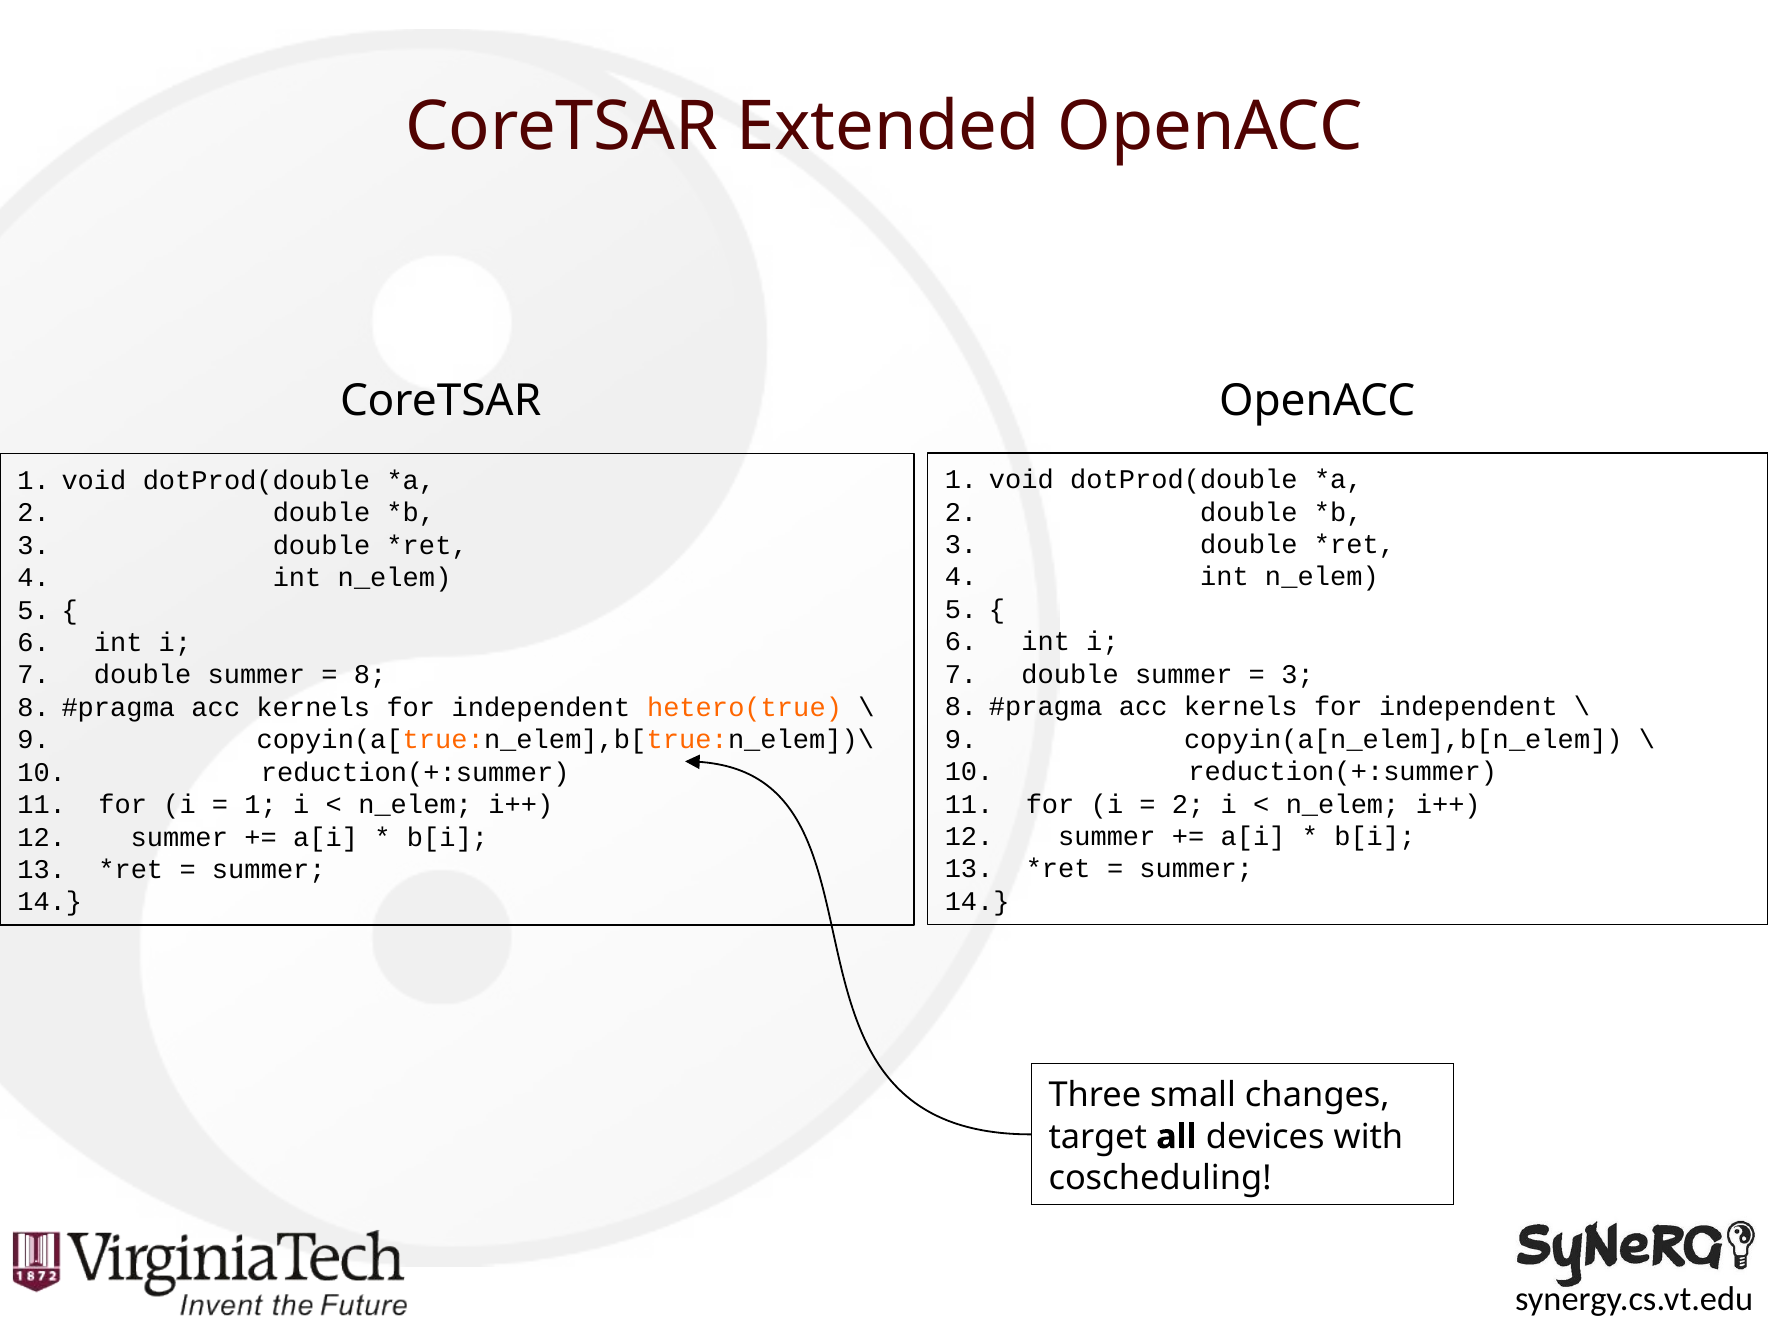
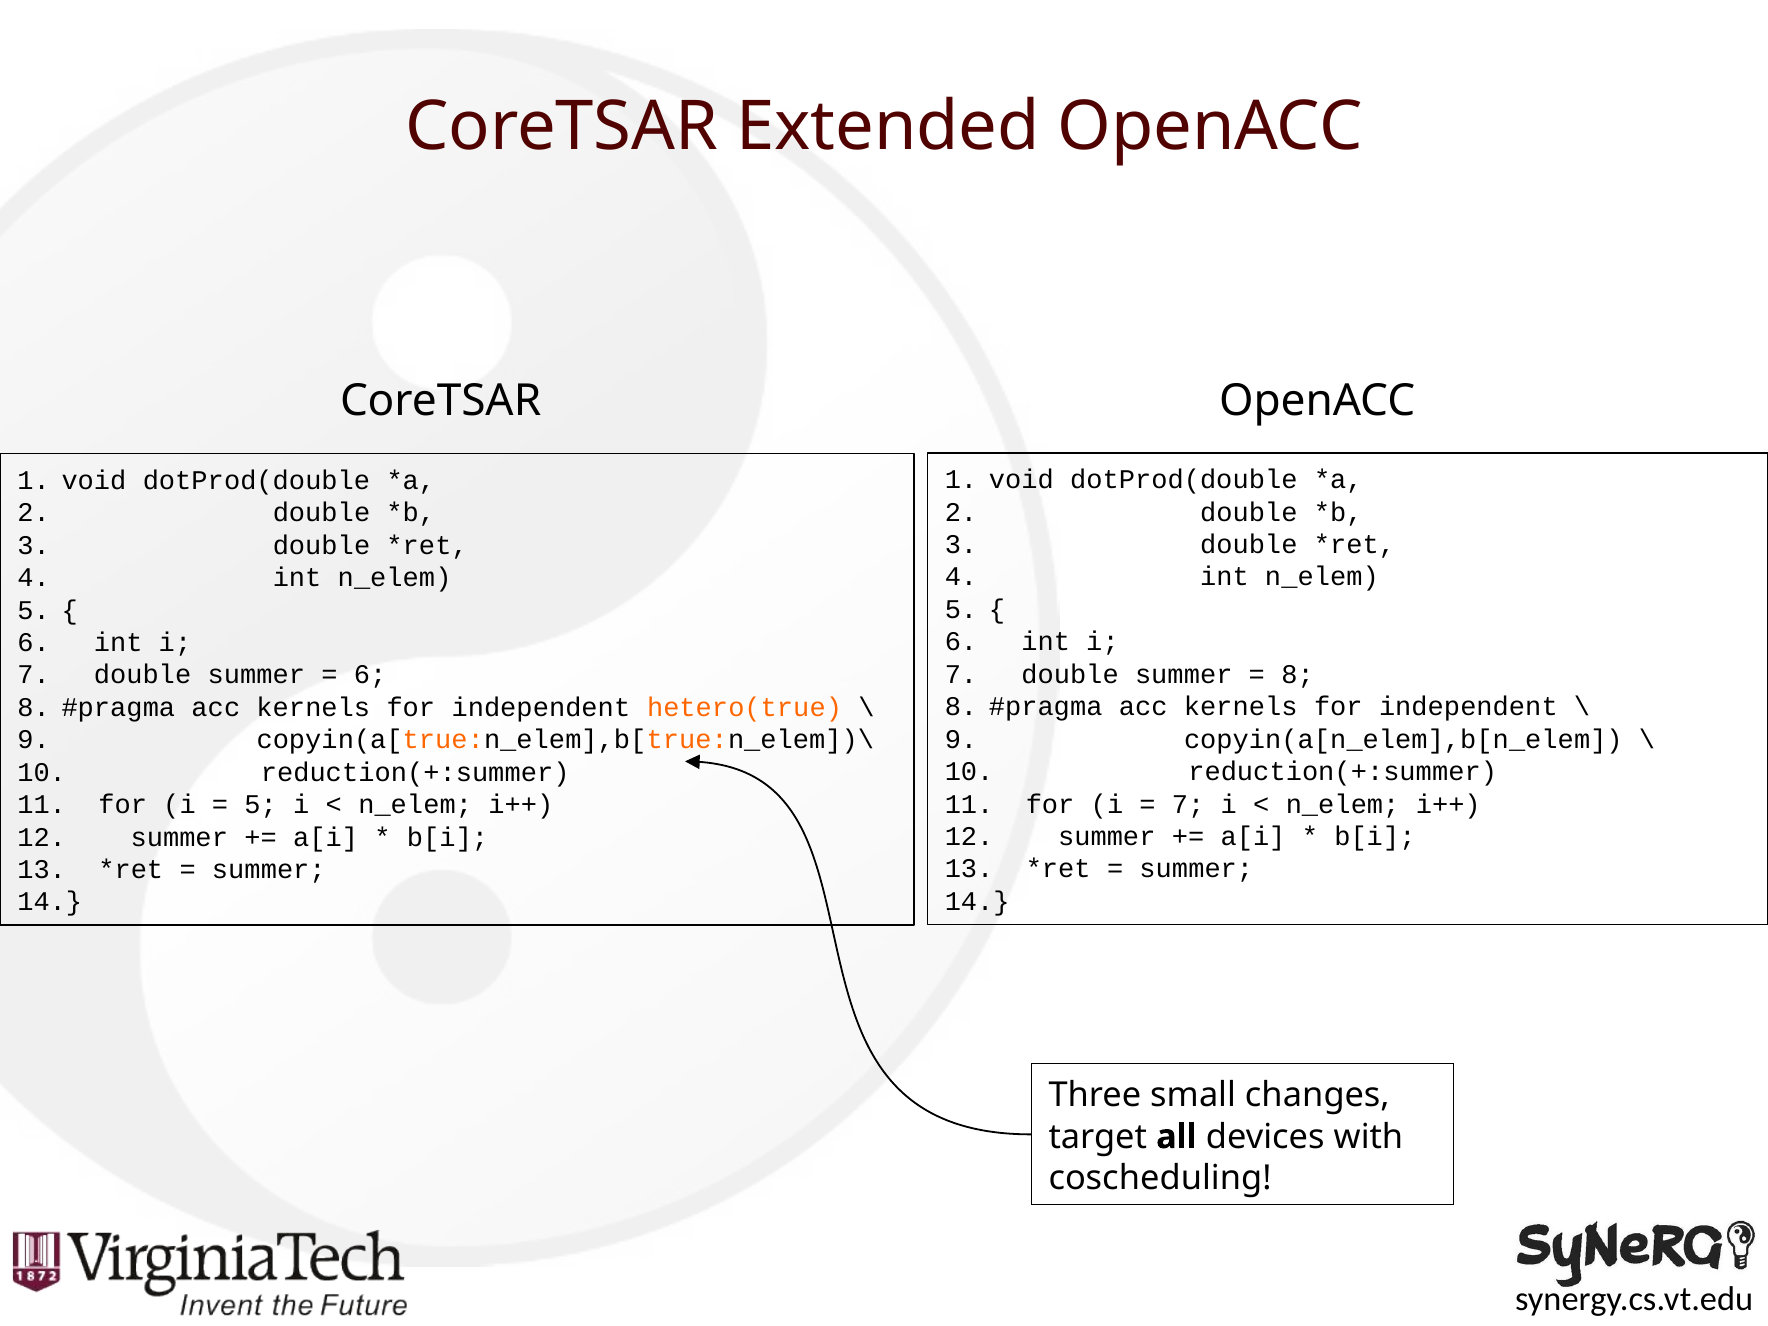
3 at (1298, 674): 3 -> 8
8 at (370, 675): 8 -> 6
2 at (1188, 804): 2 -> 7
1 at (261, 805): 1 -> 5
